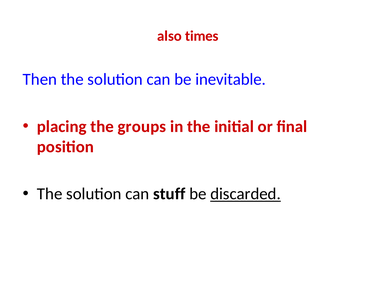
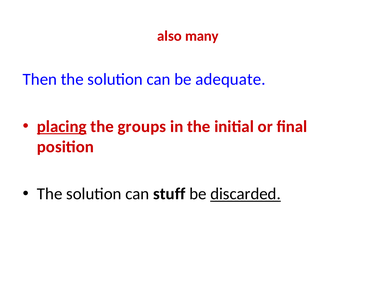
times: times -> many
inevitable: inevitable -> adequate
placing underline: none -> present
